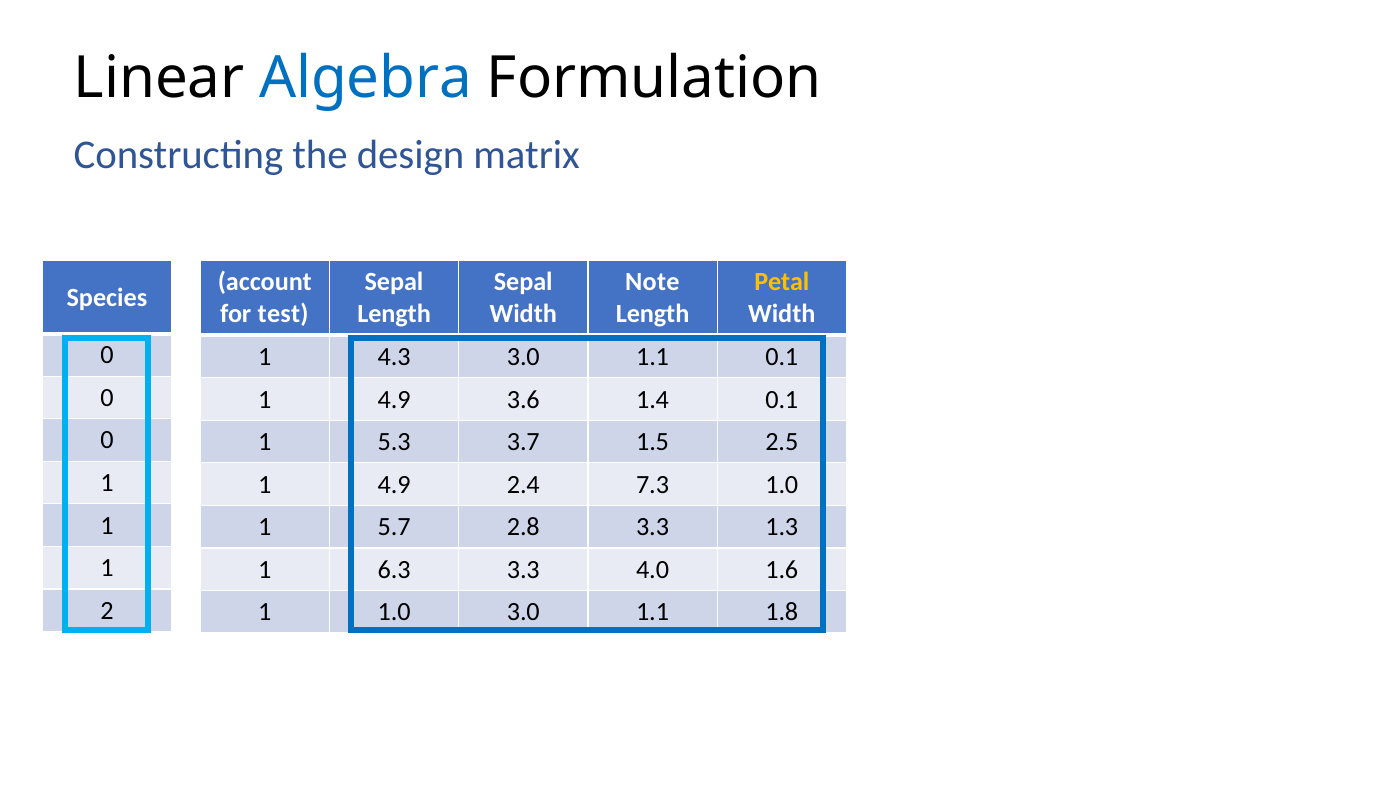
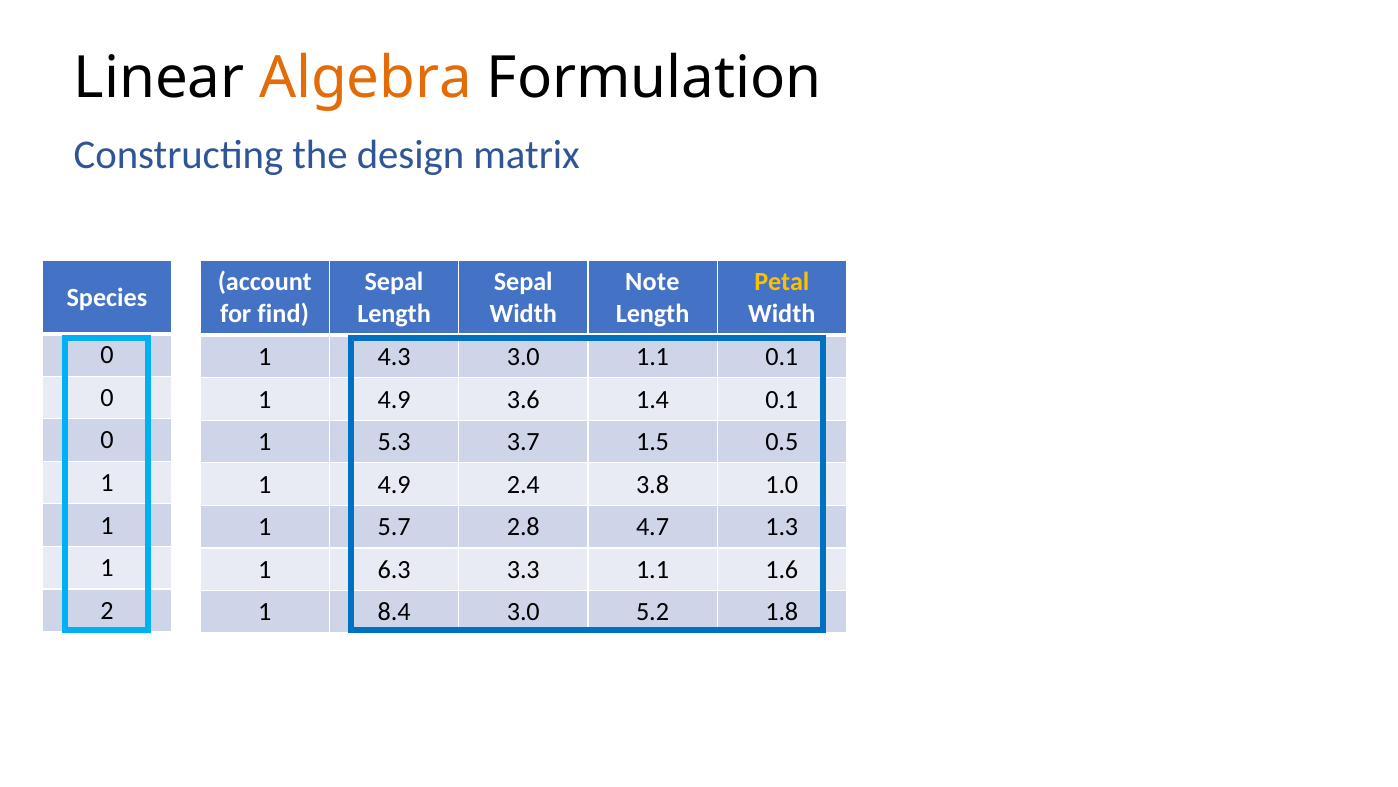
Algebra colour: blue -> orange
test: test -> find
2.5: 2.5 -> 0.5
7.3: 7.3 -> 3.8
2.8 3.3: 3.3 -> 4.7
3.3 4.0: 4.0 -> 1.1
1 1.0: 1.0 -> 8.4
1.1 at (653, 612): 1.1 -> 5.2
